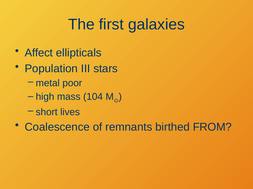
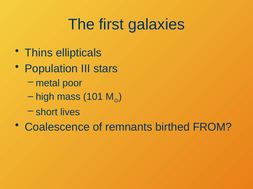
Affect: Affect -> Thins
104: 104 -> 101
